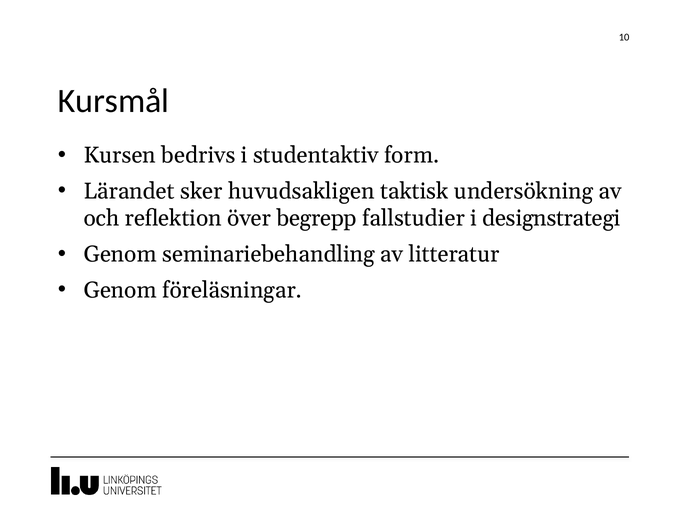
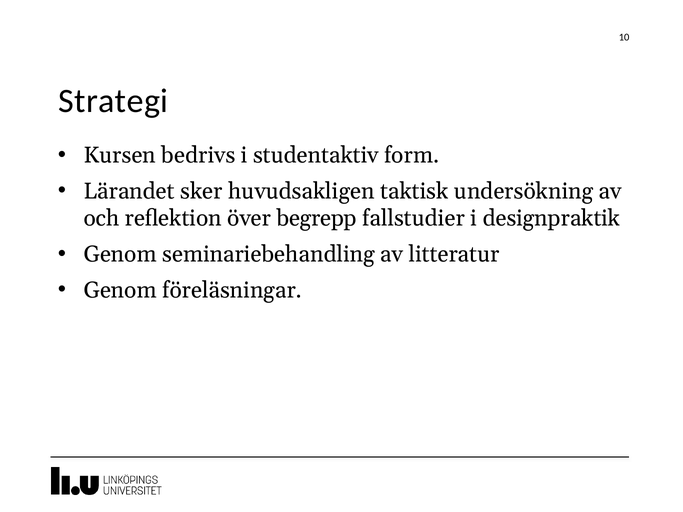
Kursmål: Kursmål -> Strategi
designstrategi: designstrategi -> designpraktik
